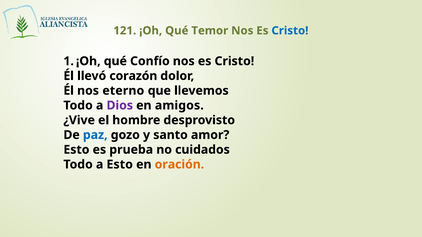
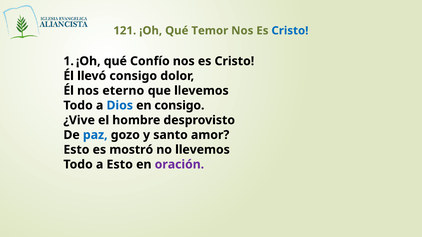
llevó corazón: corazón -> consigo
Dios colour: purple -> blue
en amigos: amigos -> consigo
prueba: prueba -> mostró
no cuidados: cuidados -> llevemos
oración colour: orange -> purple
